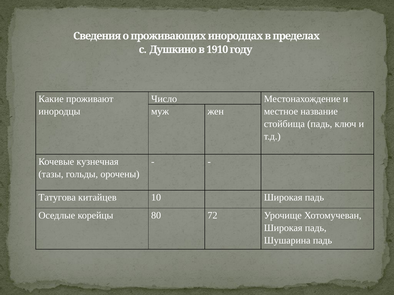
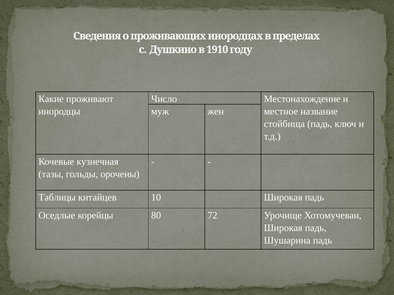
Татугова: Татугова -> Таблицы
